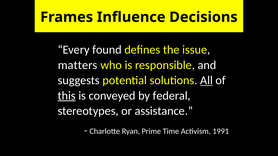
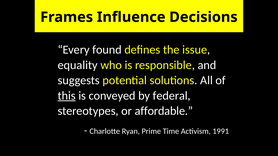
matters: matters -> equality
All underline: present -> none
assistance: assistance -> affordable
